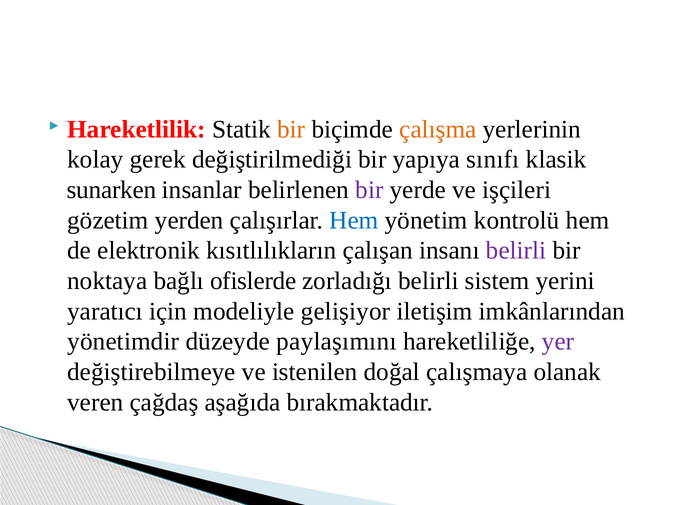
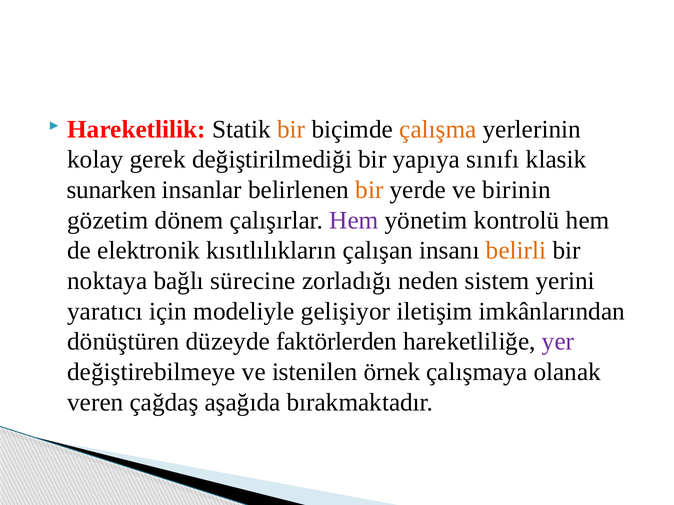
bir at (369, 190) colour: purple -> orange
işçileri: işçileri -> birinin
yerden: yerden -> dönem
Hem at (354, 221) colour: blue -> purple
belirli at (516, 251) colour: purple -> orange
ofislerde: ofislerde -> sürecine
zorladığı belirli: belirli -> neden
yönetimdir: yönetimdir -> dönüştüren
paylaşımını: paylaşımını -> faktörlerden
doğal: doğal -> örnek
